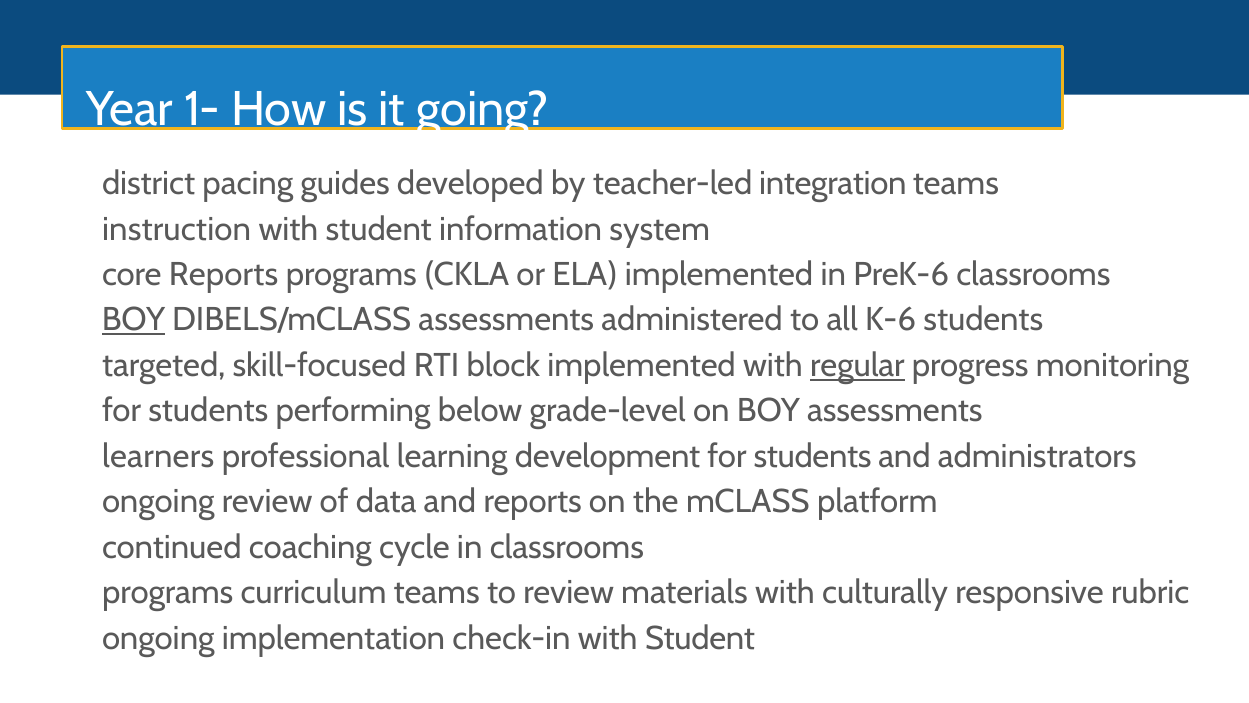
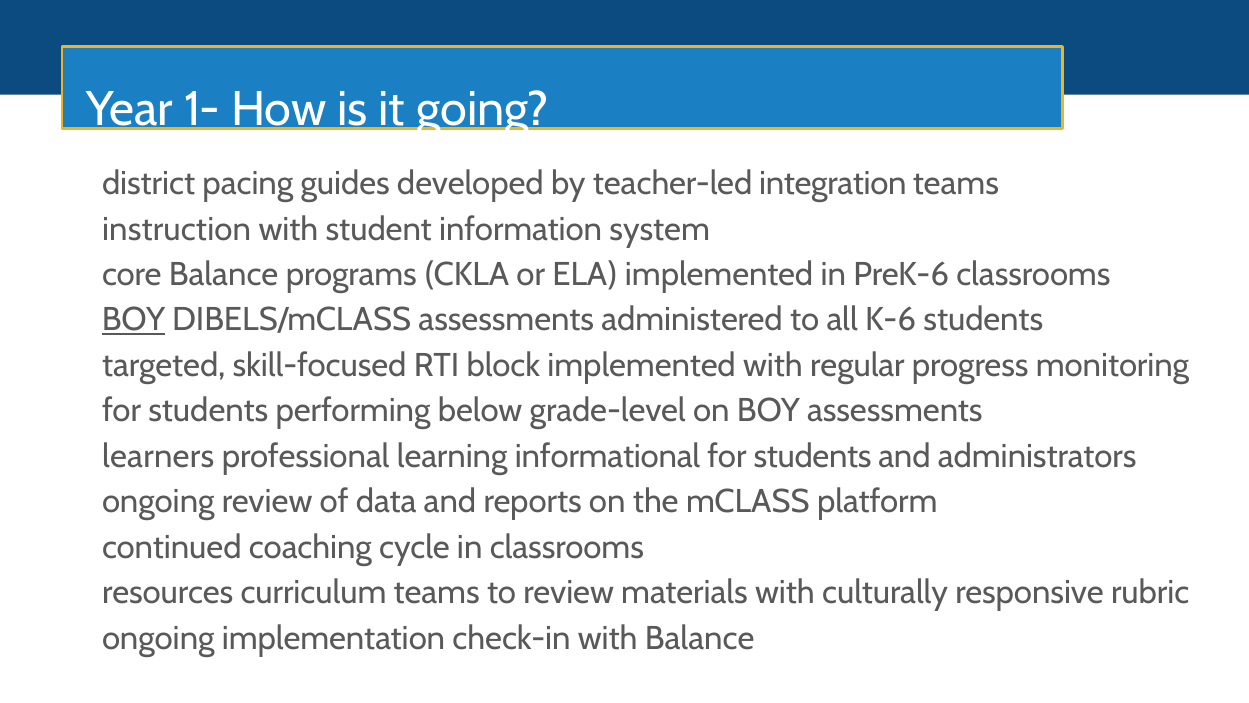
core Reports: Reports -> Balance
regular underline: present -> none
development: development -> informational
programs at (168, 592): programs -> resources
check-in with Student: Student -> Balance
